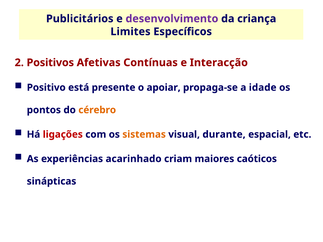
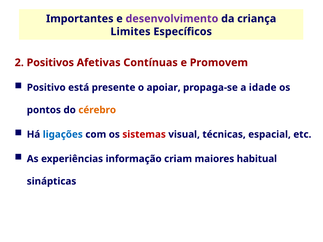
Publicitários: Publicitários -> Importantes
Interacção: Interacção -> Promovem
ligações colour: red -> blue
sistemas colour: orange -> red
durante: durante -> técnicas
acarinhado: acarinhado -> informação
caóticos: caóticos -> habitual
